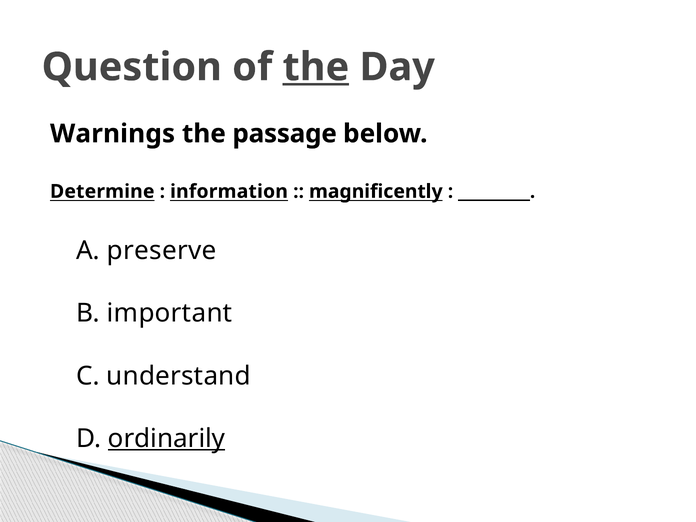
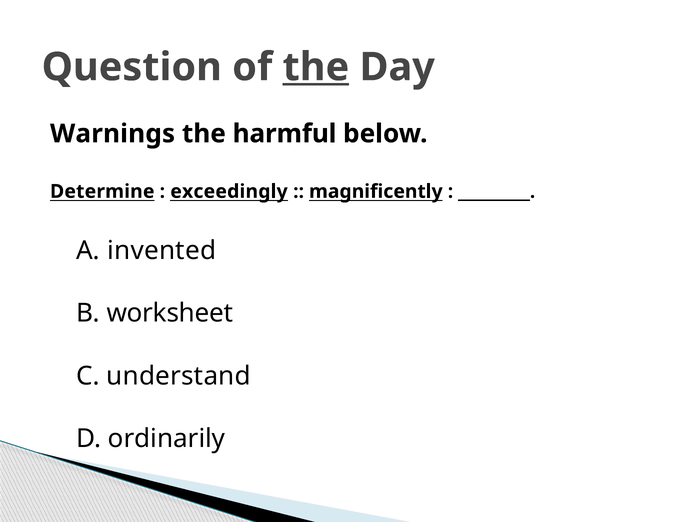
passage: passage -> harmful
information: information -> exceedingly
preserve: preserve -> invented
important: important -> worksheet
ordinarily underline: present -> none
